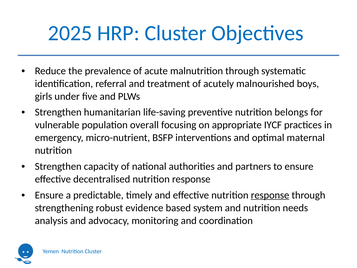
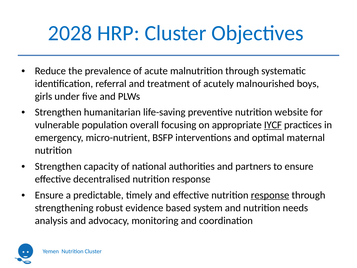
2025: 2025 -> 2028
belongs: belongs -> website
IYCF underline: none -> present
